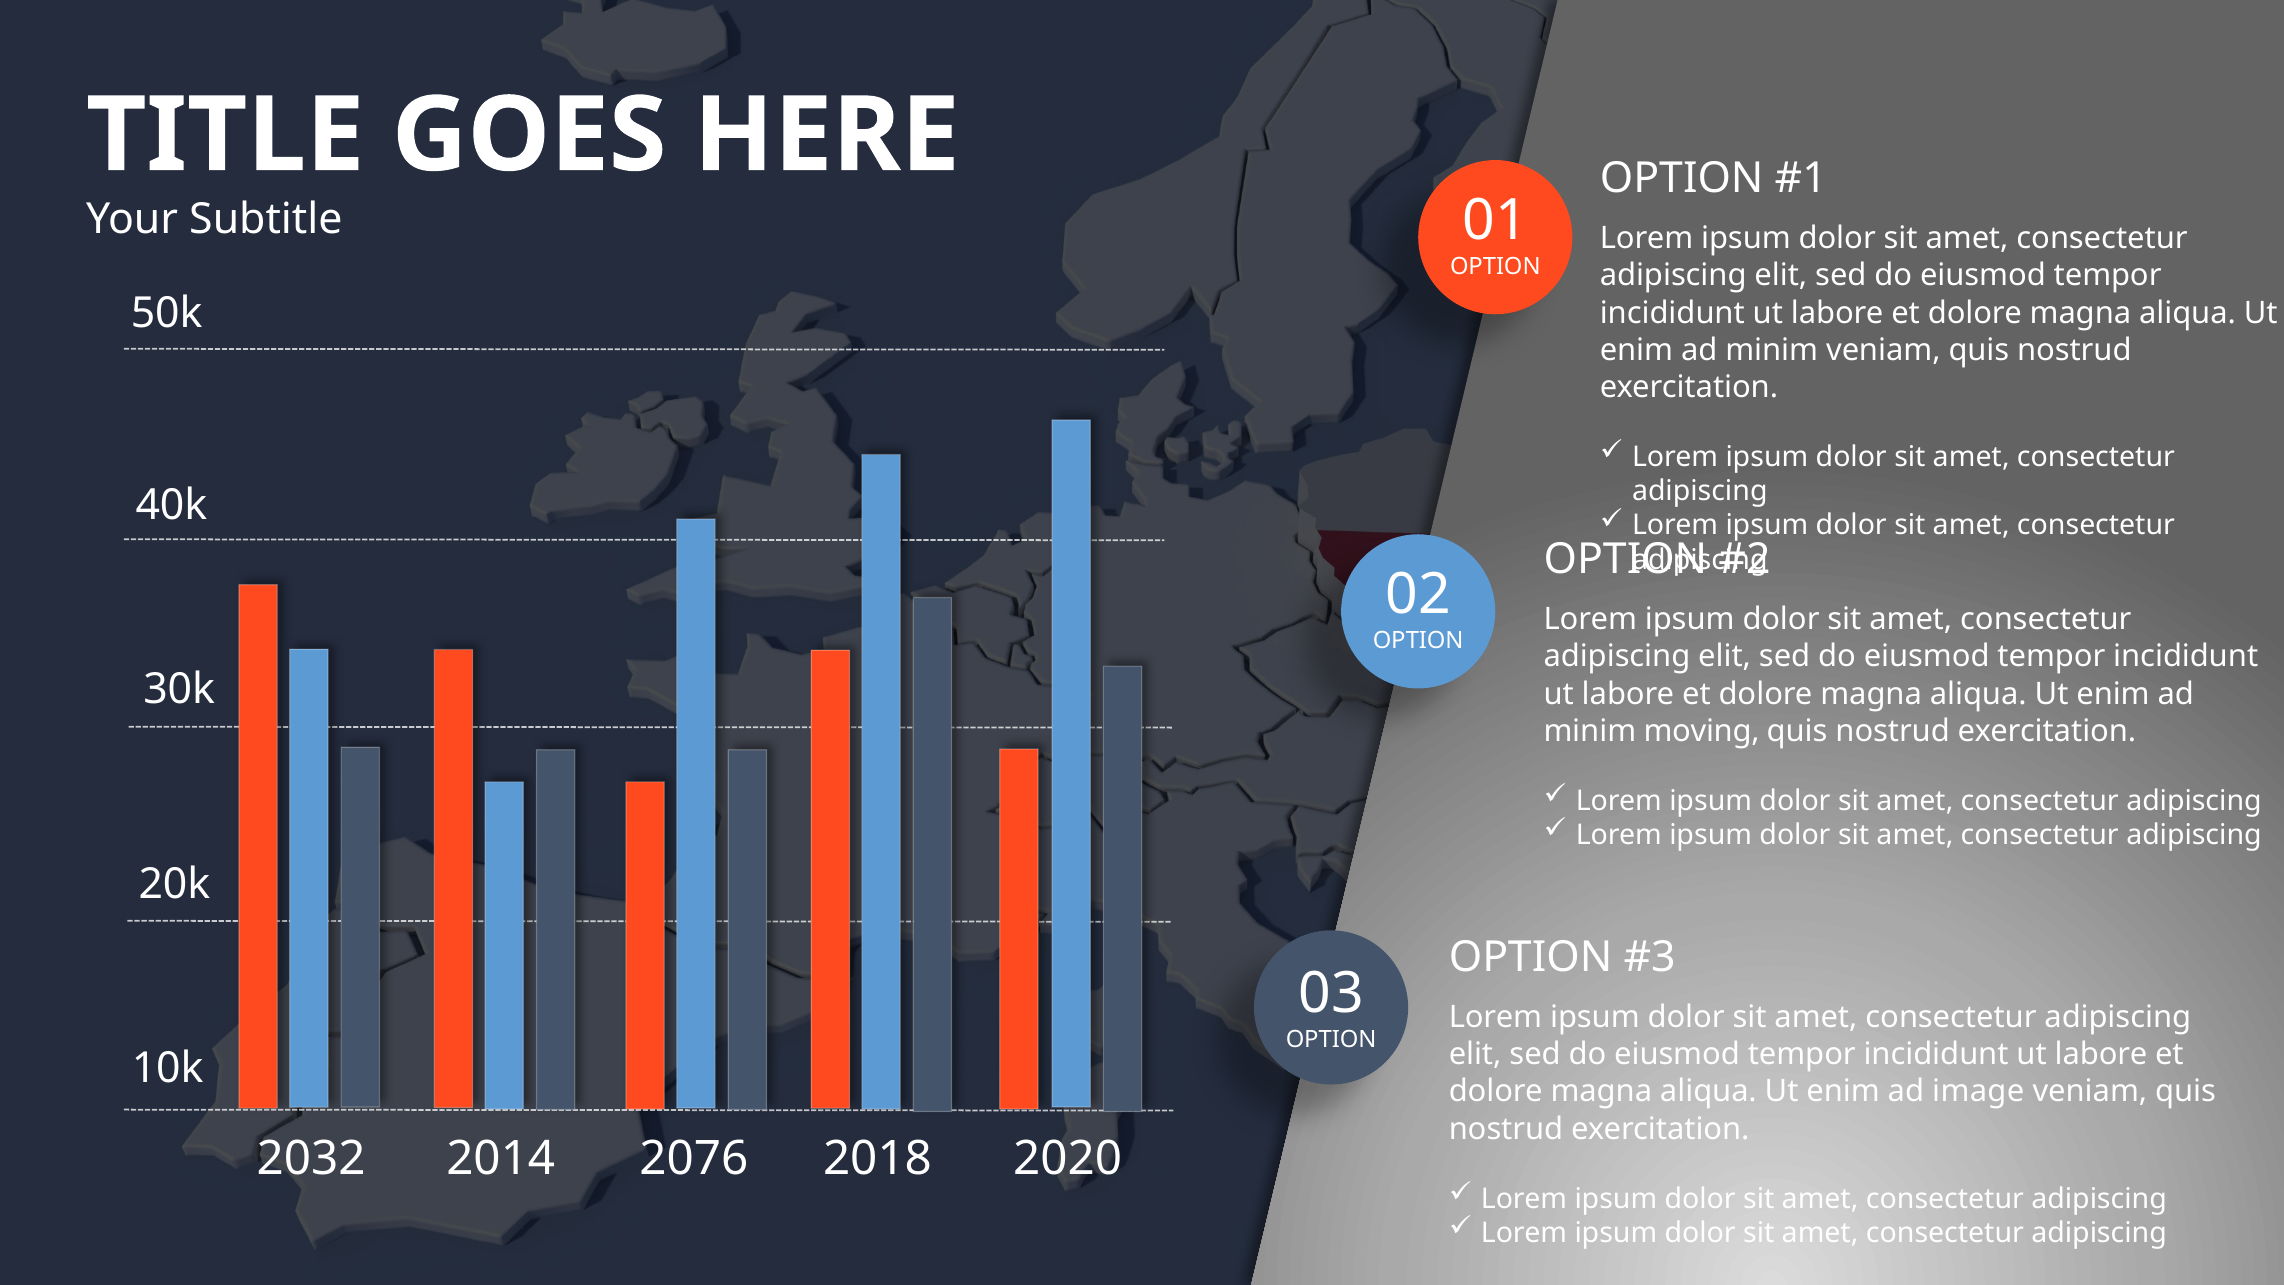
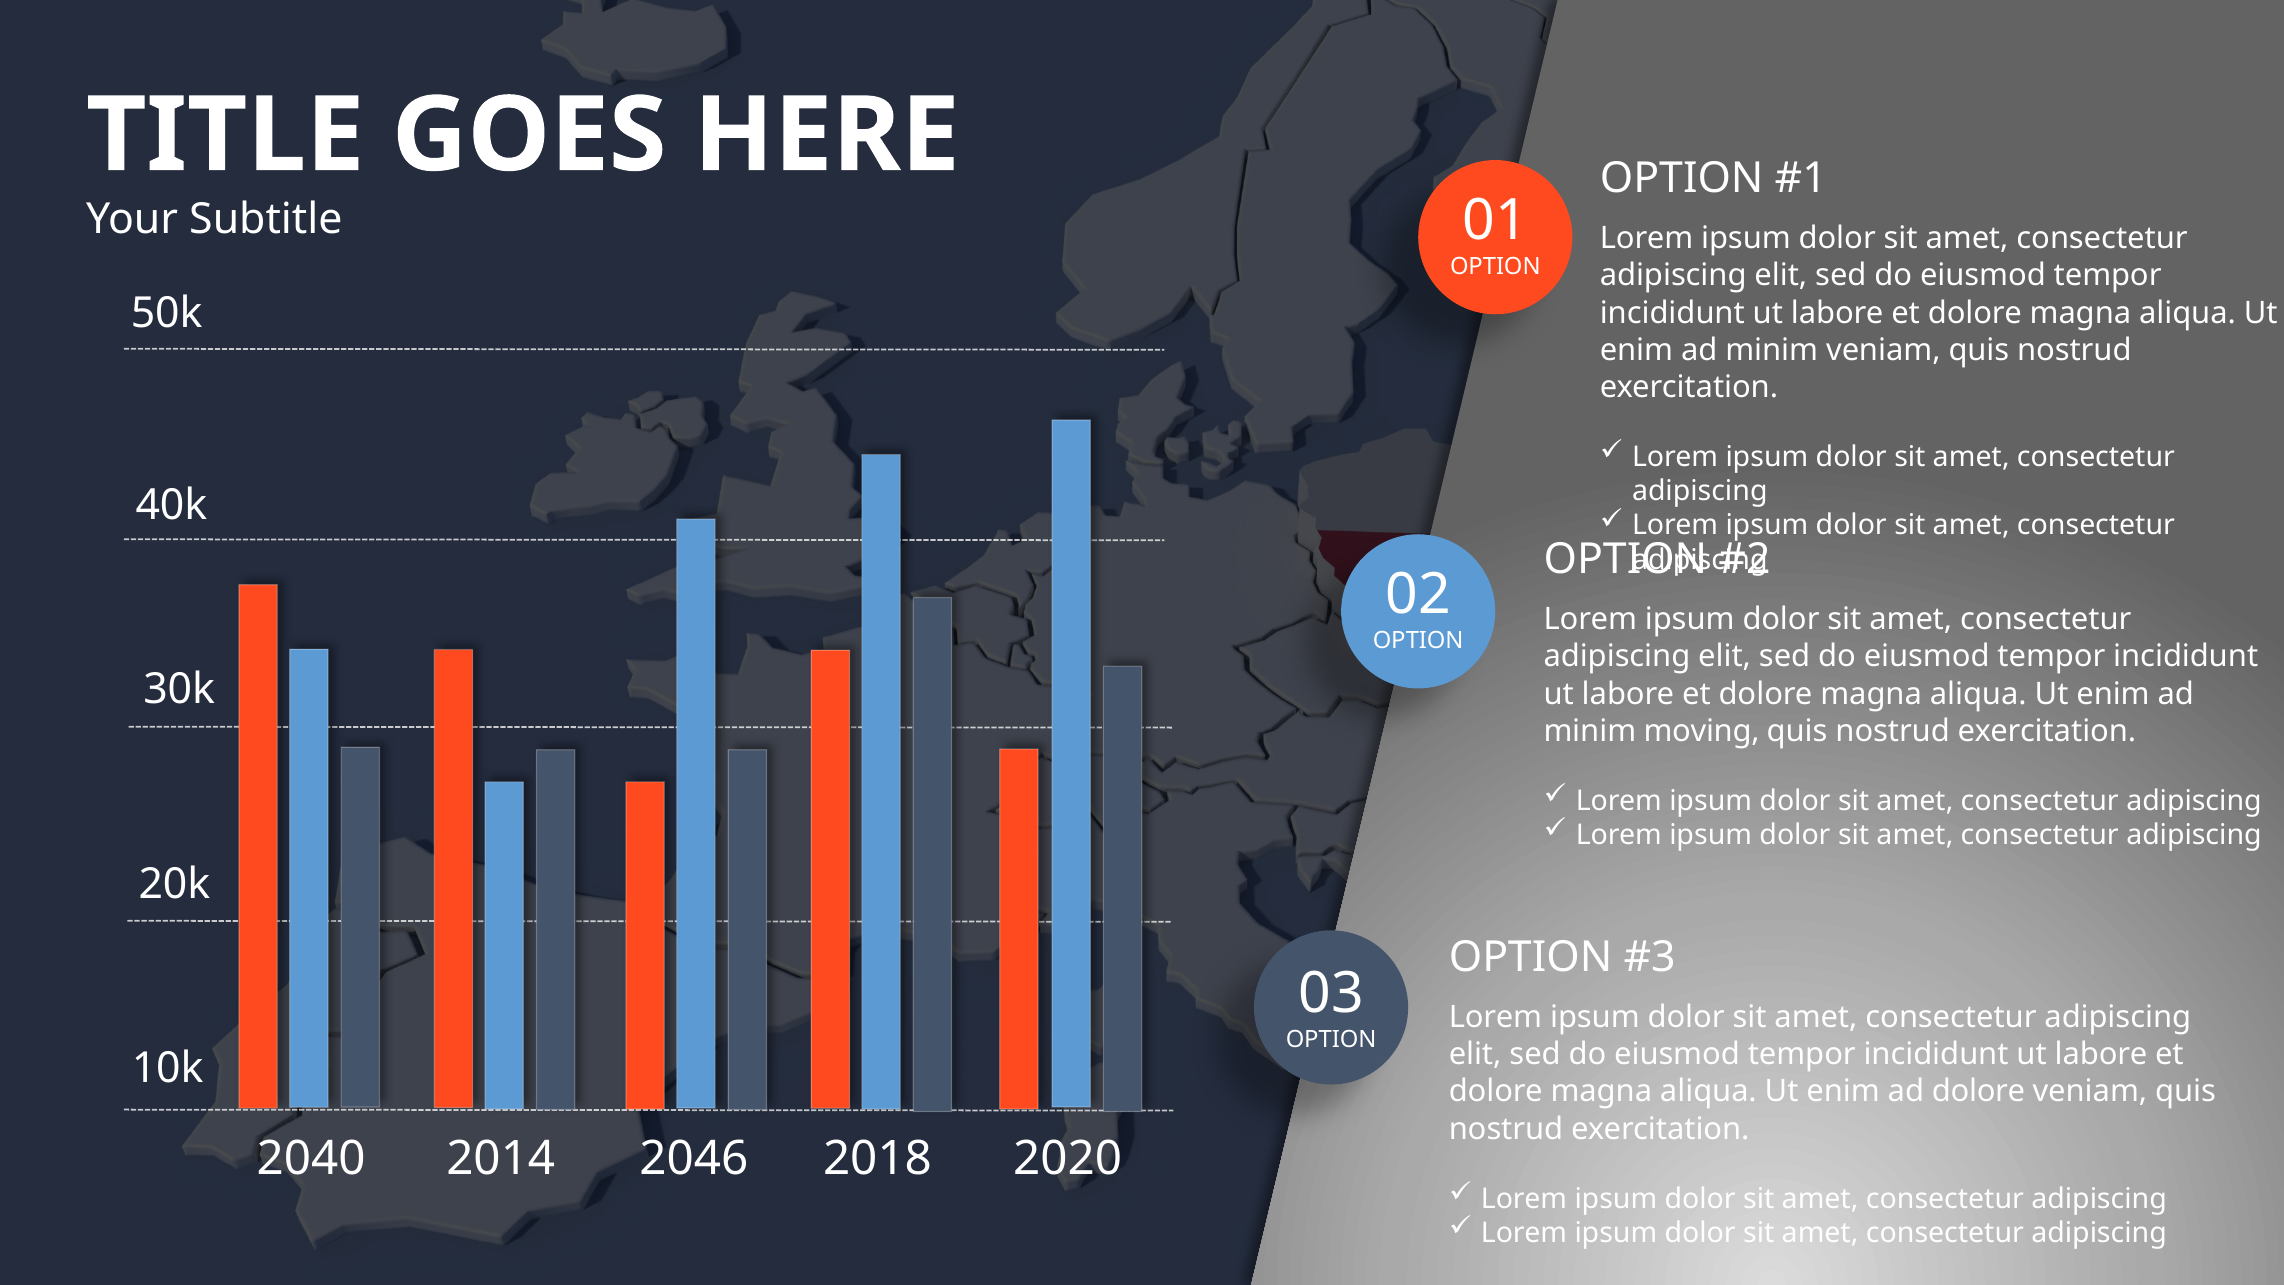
ad image: image -> dolore
2032: 2032 -> 2040
2076: 2076 -> 2046
